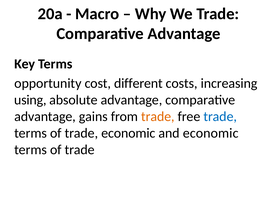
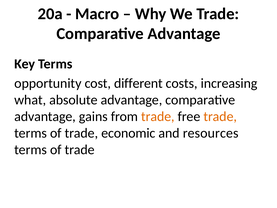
using: using -> what
trade at (220, 116) colour: blue -> orange
and economic: economic -> resources
